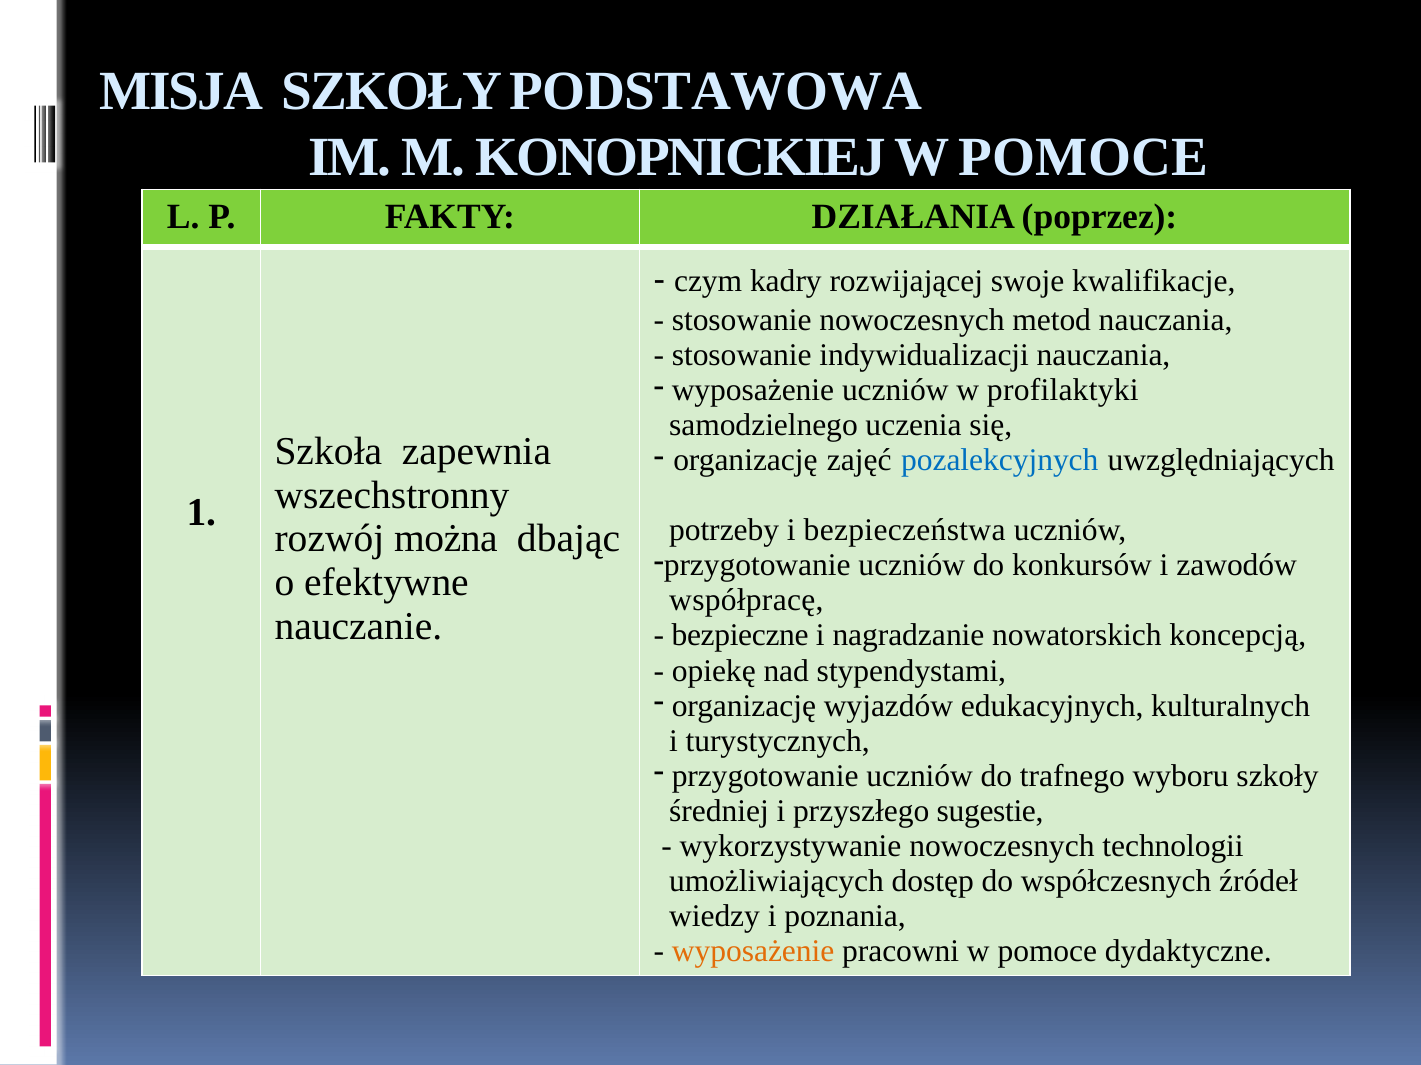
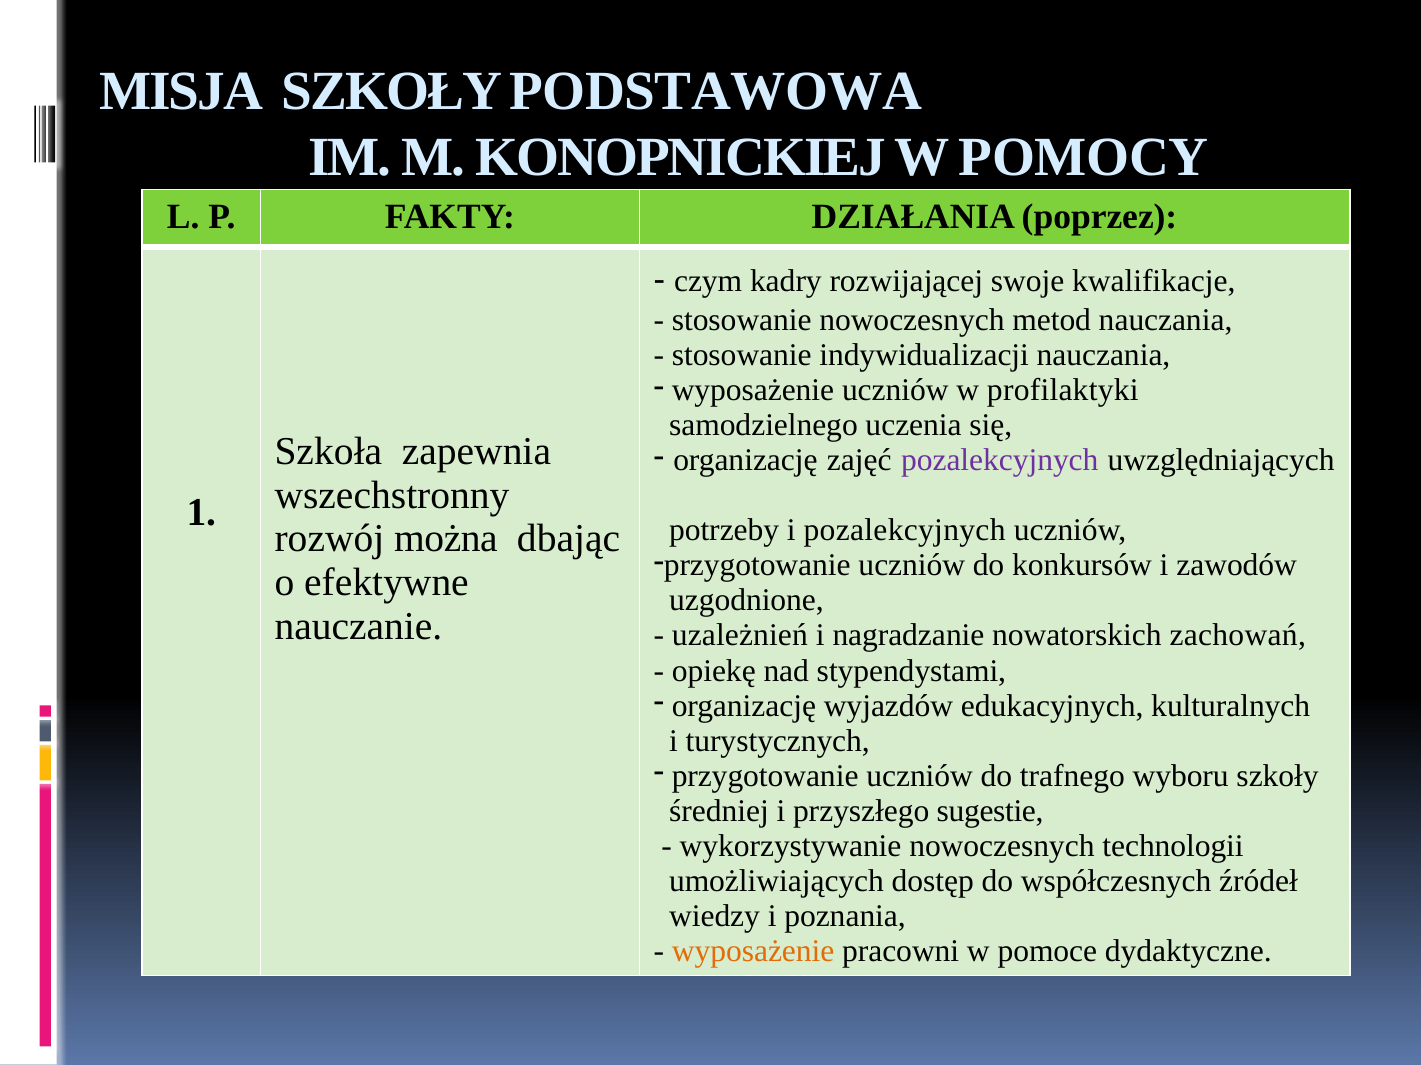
KONOPNICKIEJ W POMOCE: POMOCE -> POMOCY
pozalekcyjnych at (1000, 461) colour: blue -> purple
i bezpieczeństwa: bezpieczeństwa -> pozalekcyjnych
współpracę: współpracę -> uzgodnione
bezpieczne: bezpieczne -> uzależnień
koncepcją: koncepcją -> zachowań
